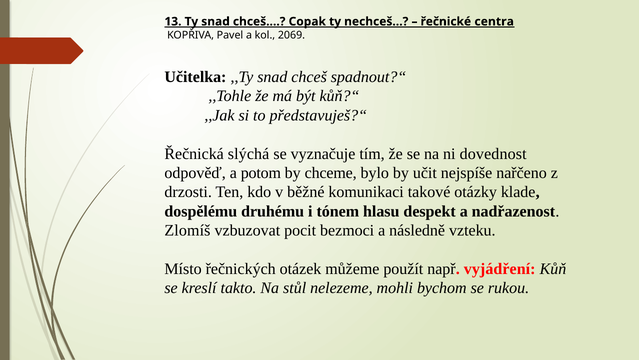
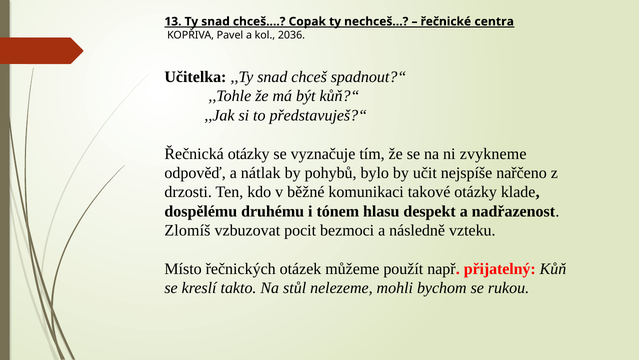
Copak underline: none -> present
2069: 2069 -> 2036
Řečnická slýchá: slýchá -> otázky
dovednost: dovednost -> zvykneme
potom: potom -> nátlak
chceme: chceme -> pohybů
vyjádření: vyjádření -> přijatelný
